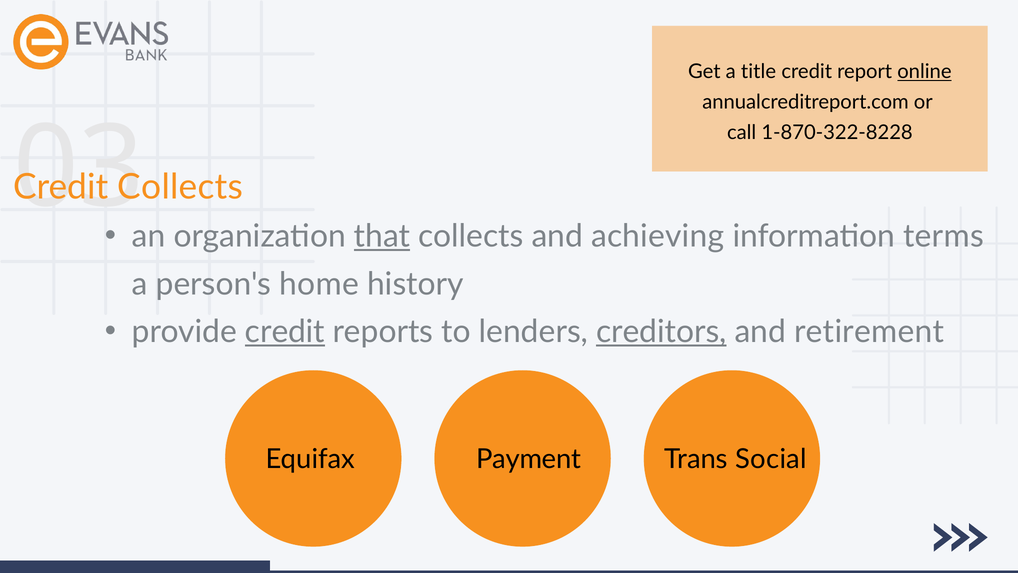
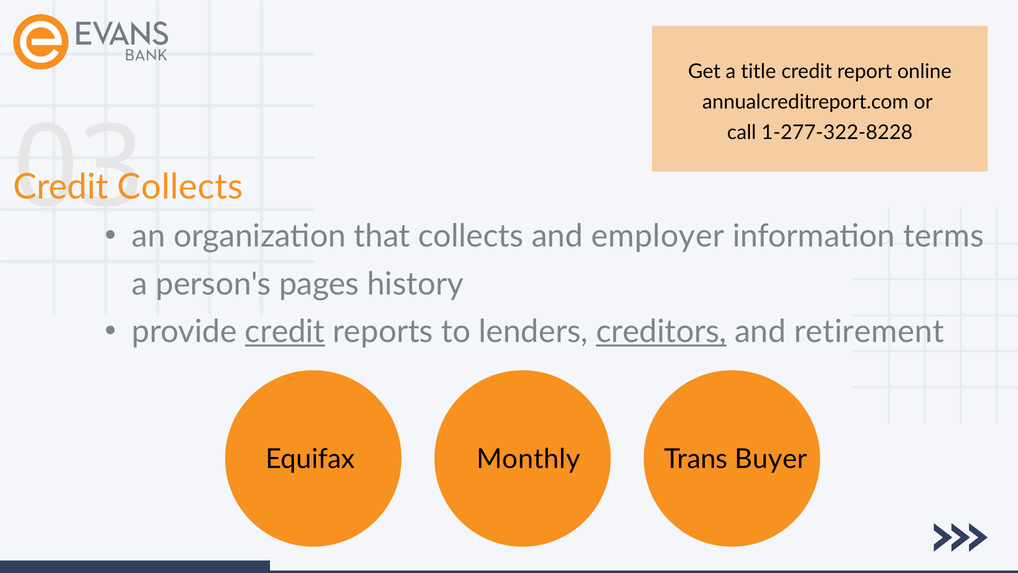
online underline: present -> none
1-870-322-8228: 1-870-322-8228 -> 1-277-322-8228
that underline: present -> none
achieving: achieving -> employer
home: home -> pages
Payment: Payment -> Monthly
Social: Social -> Buyer
